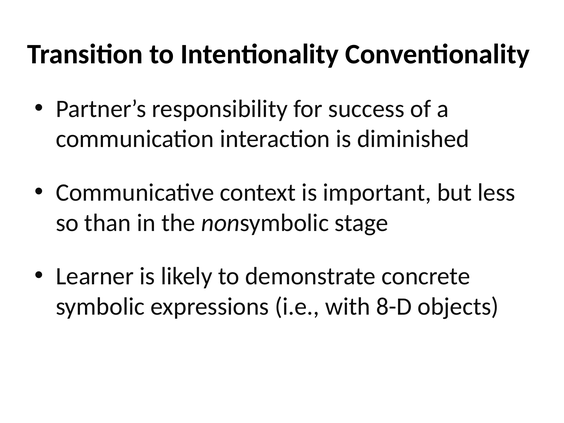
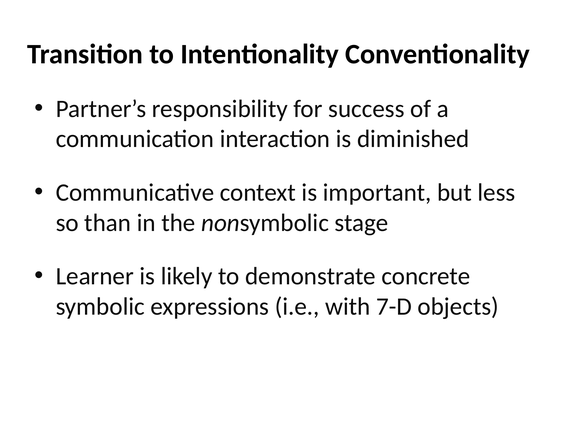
8-D: 8-D -> 7-D
